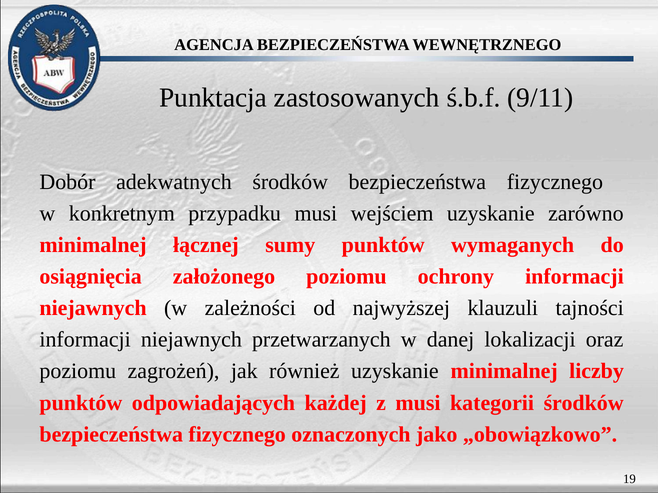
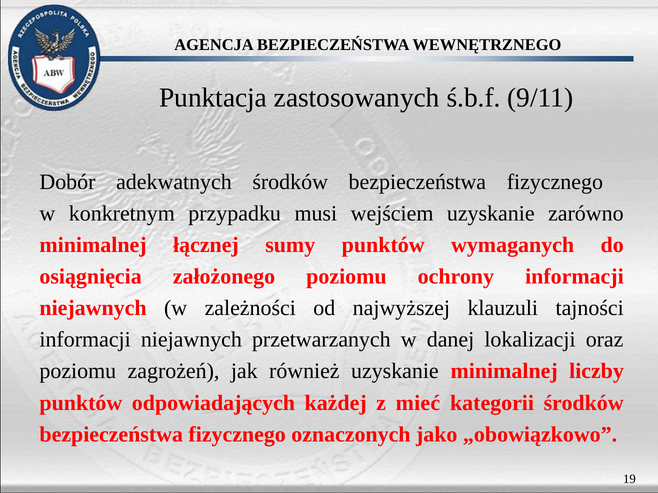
z musi: musi -> mieć
